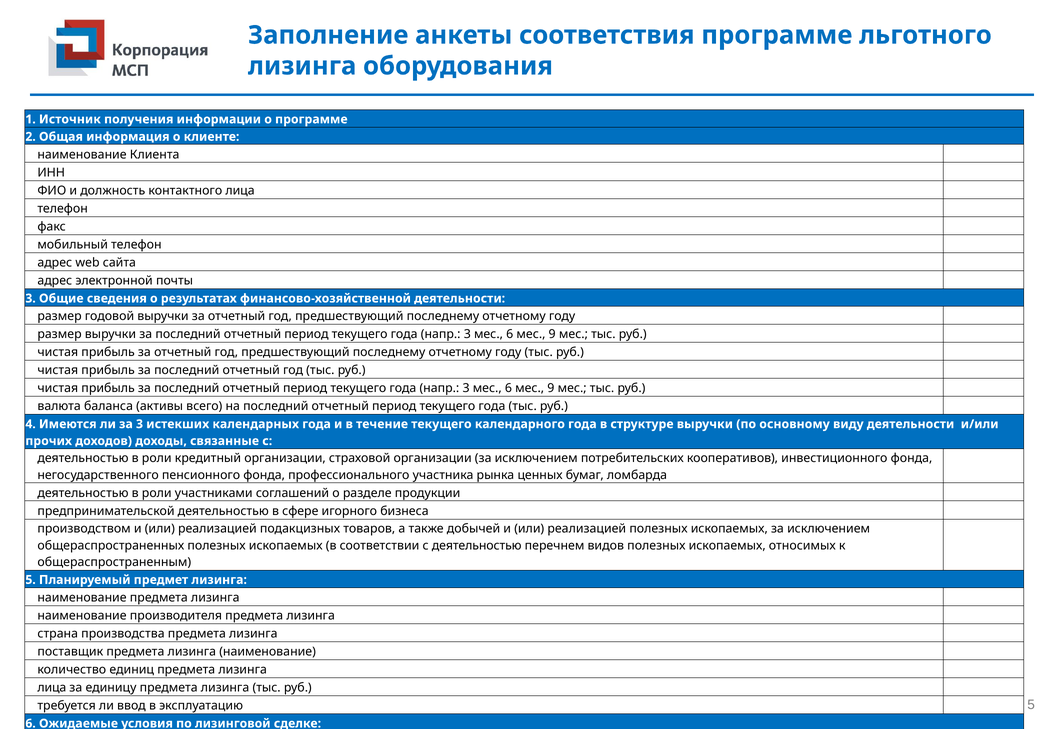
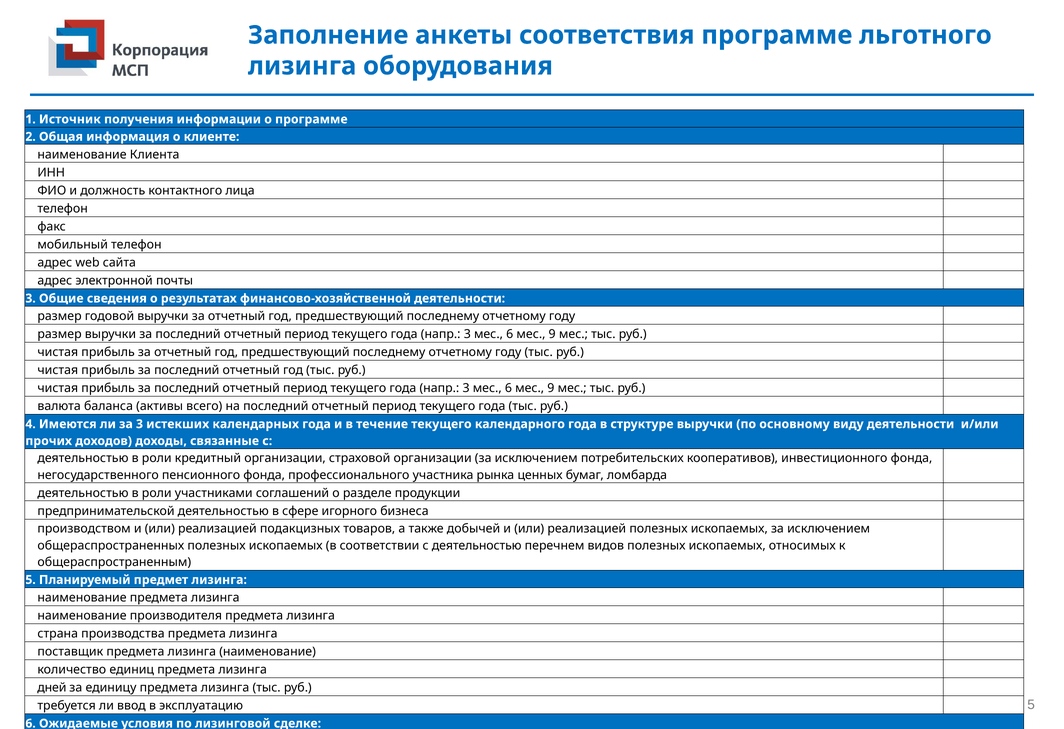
лица at (52, 688): лица -> дней
